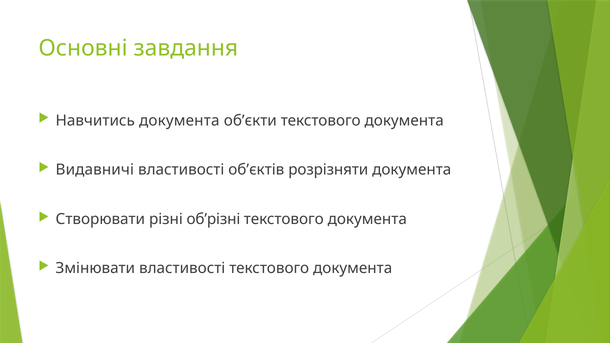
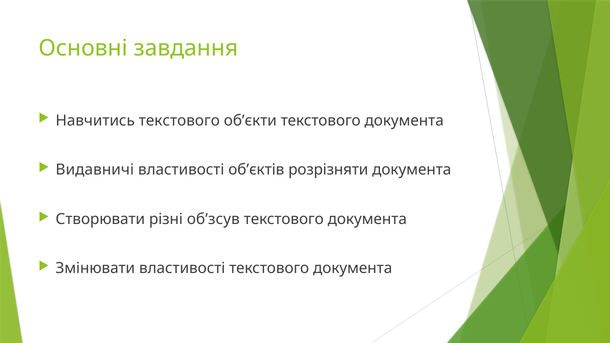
Навчитись документа: документа -> текстового
об’різні: об’різні -> об’зсув
